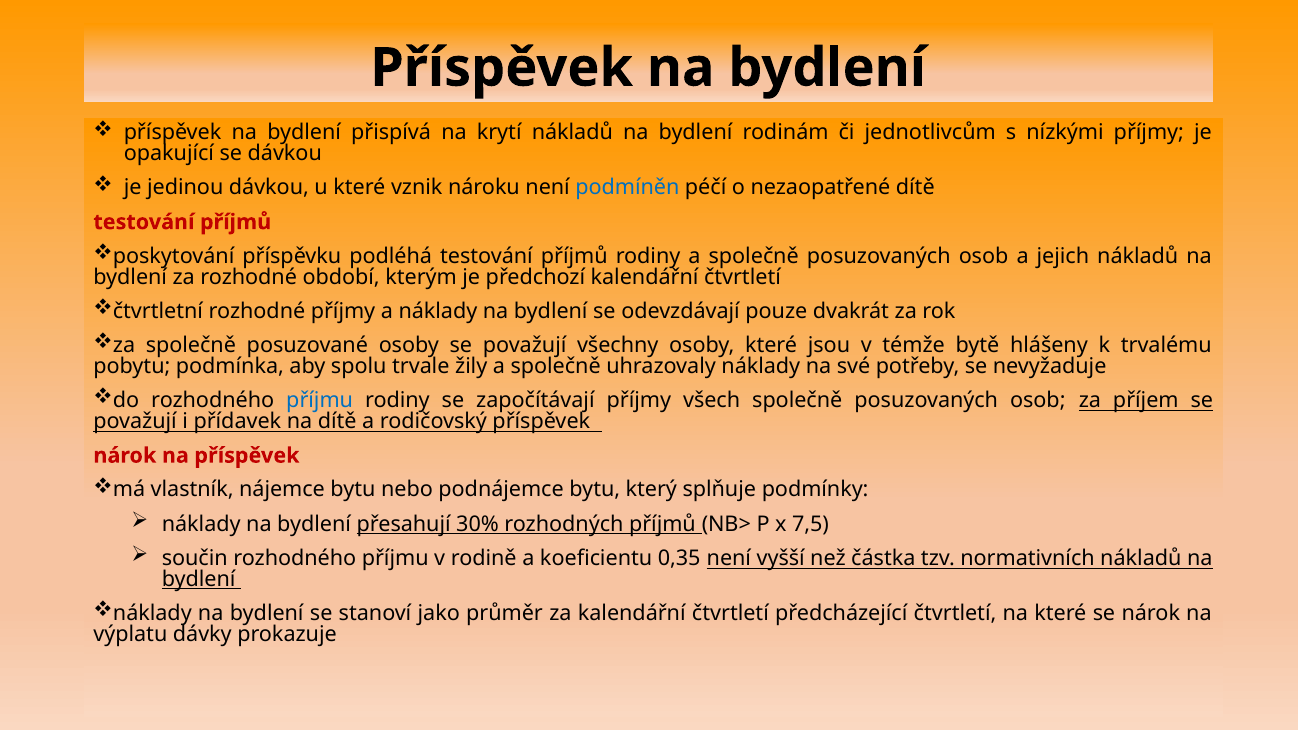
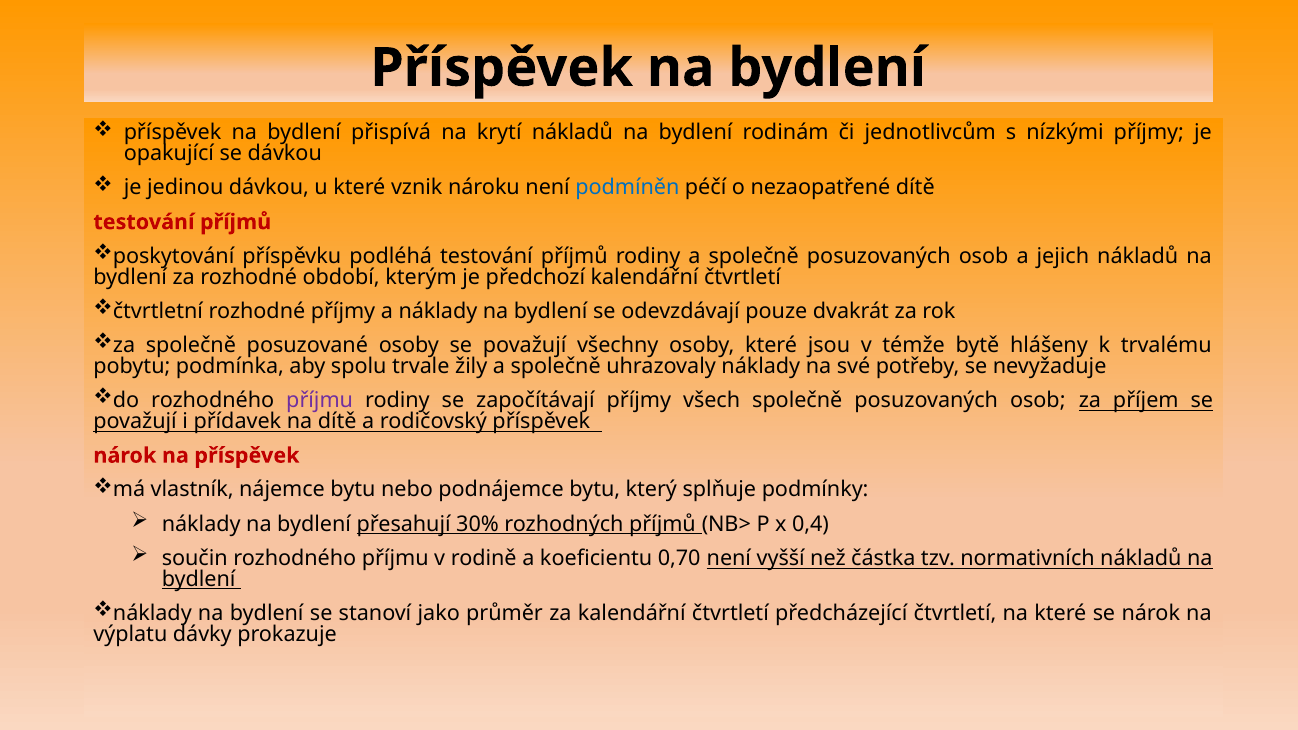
příjmu at (320, 401) colour: blue -> purple
7,5: 7,5 -> 0,4
0,35: 0,35 -> 0,70
